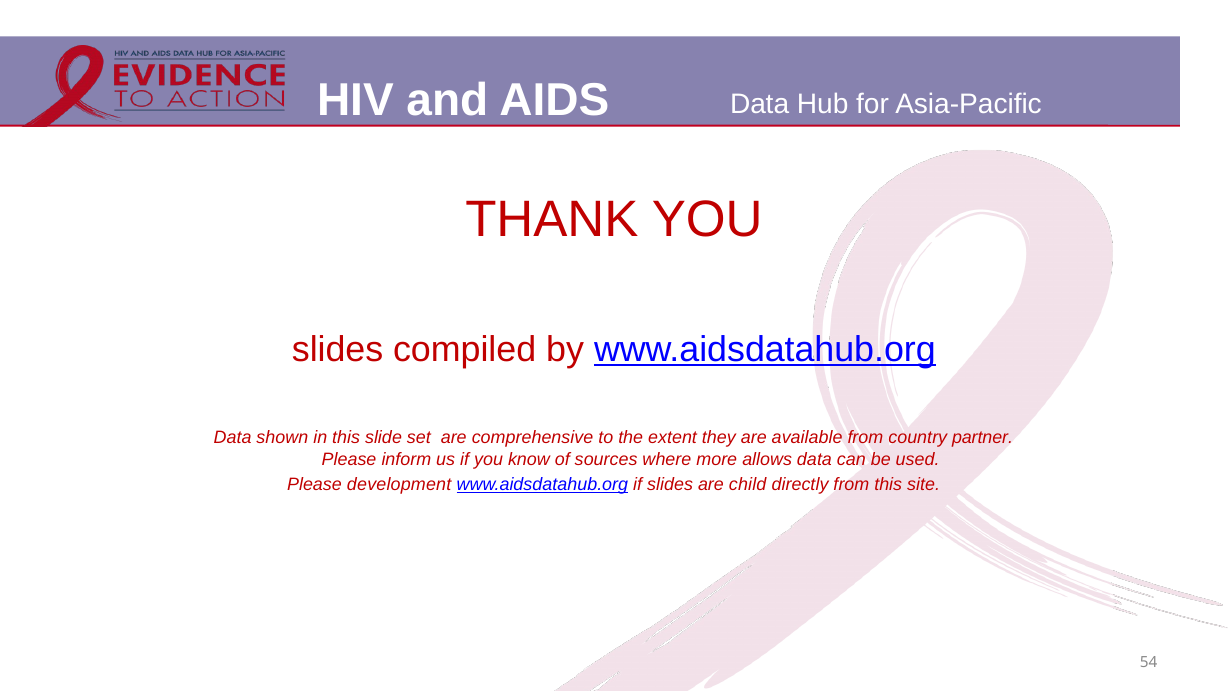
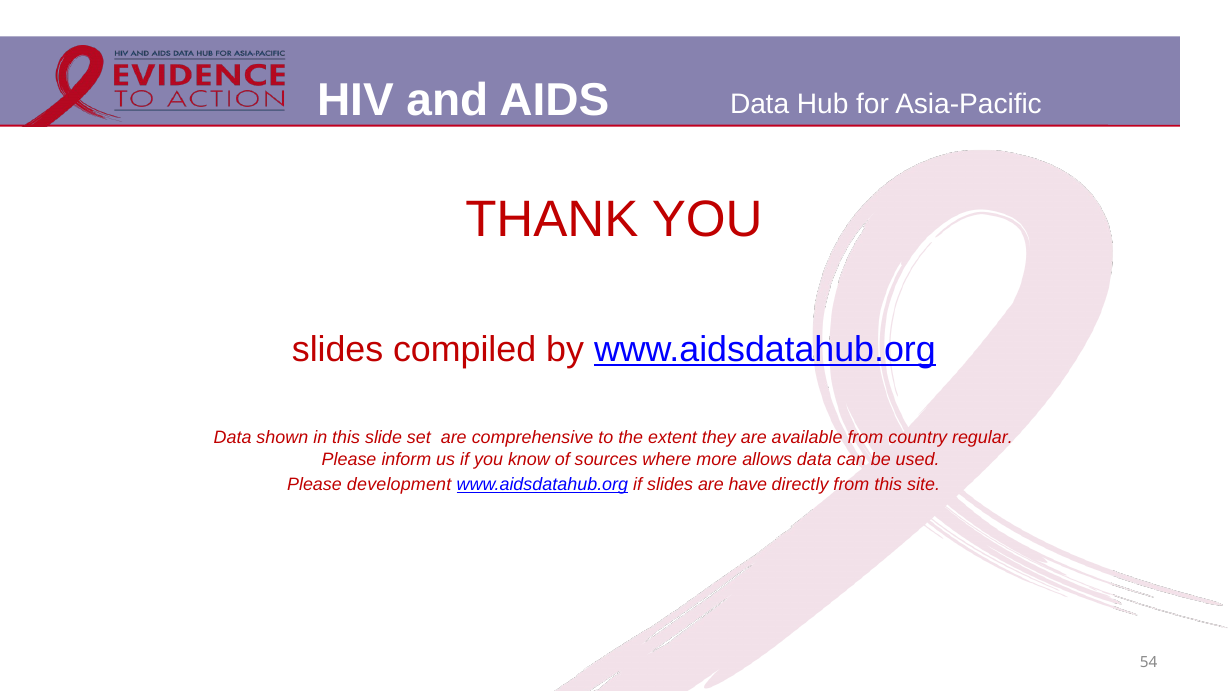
partner: partner -> regular
child: child -> have
